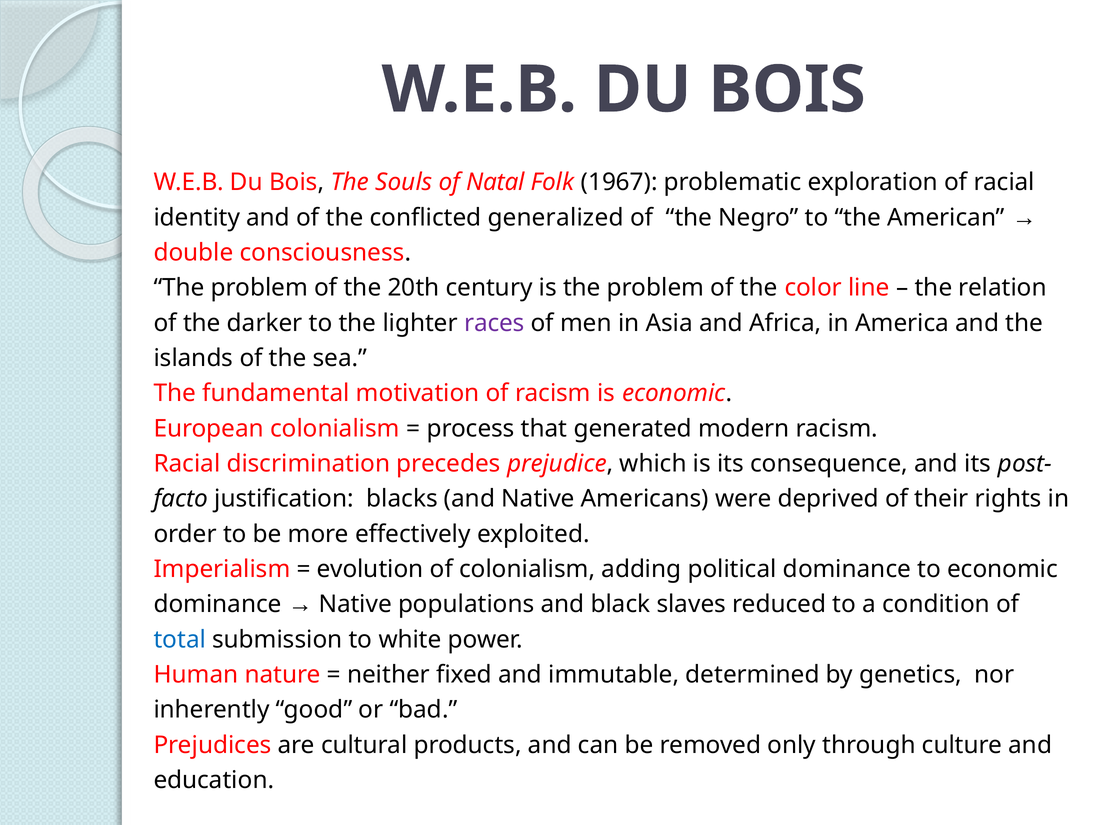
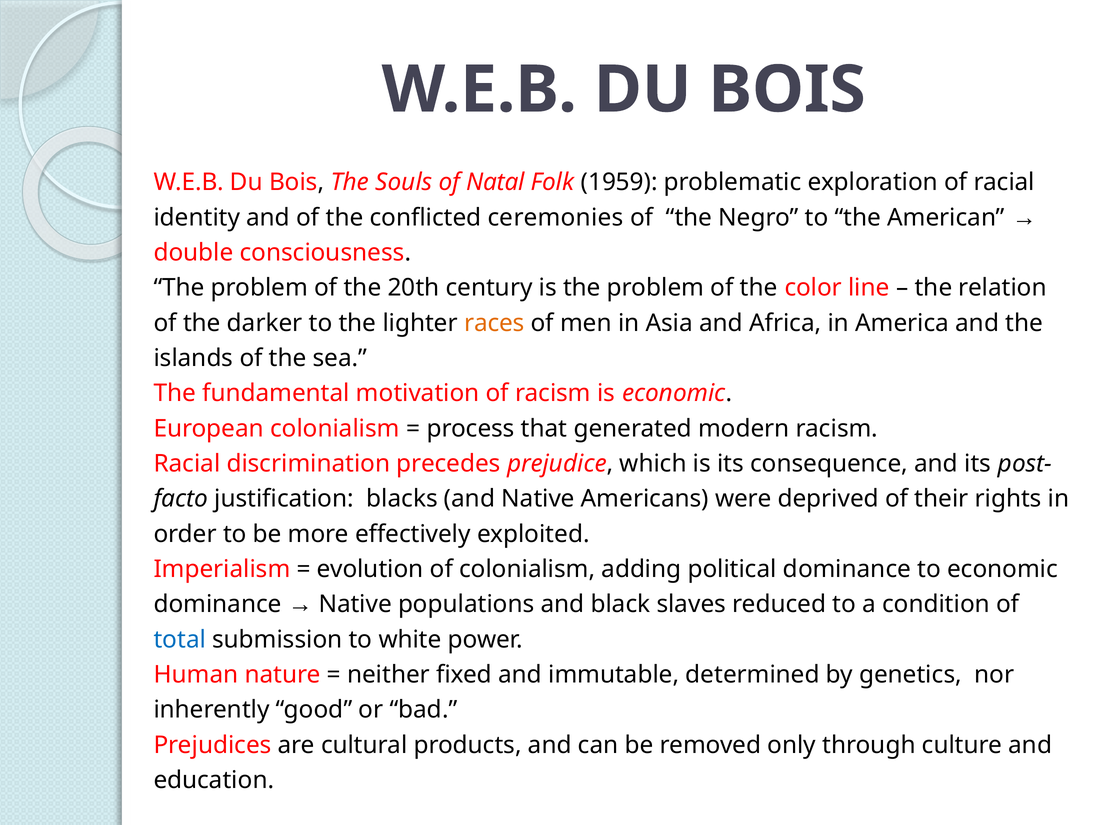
1967: 1967 -> 1959
generalized: generalized -> ceremonies
races colour: purple -> orange
